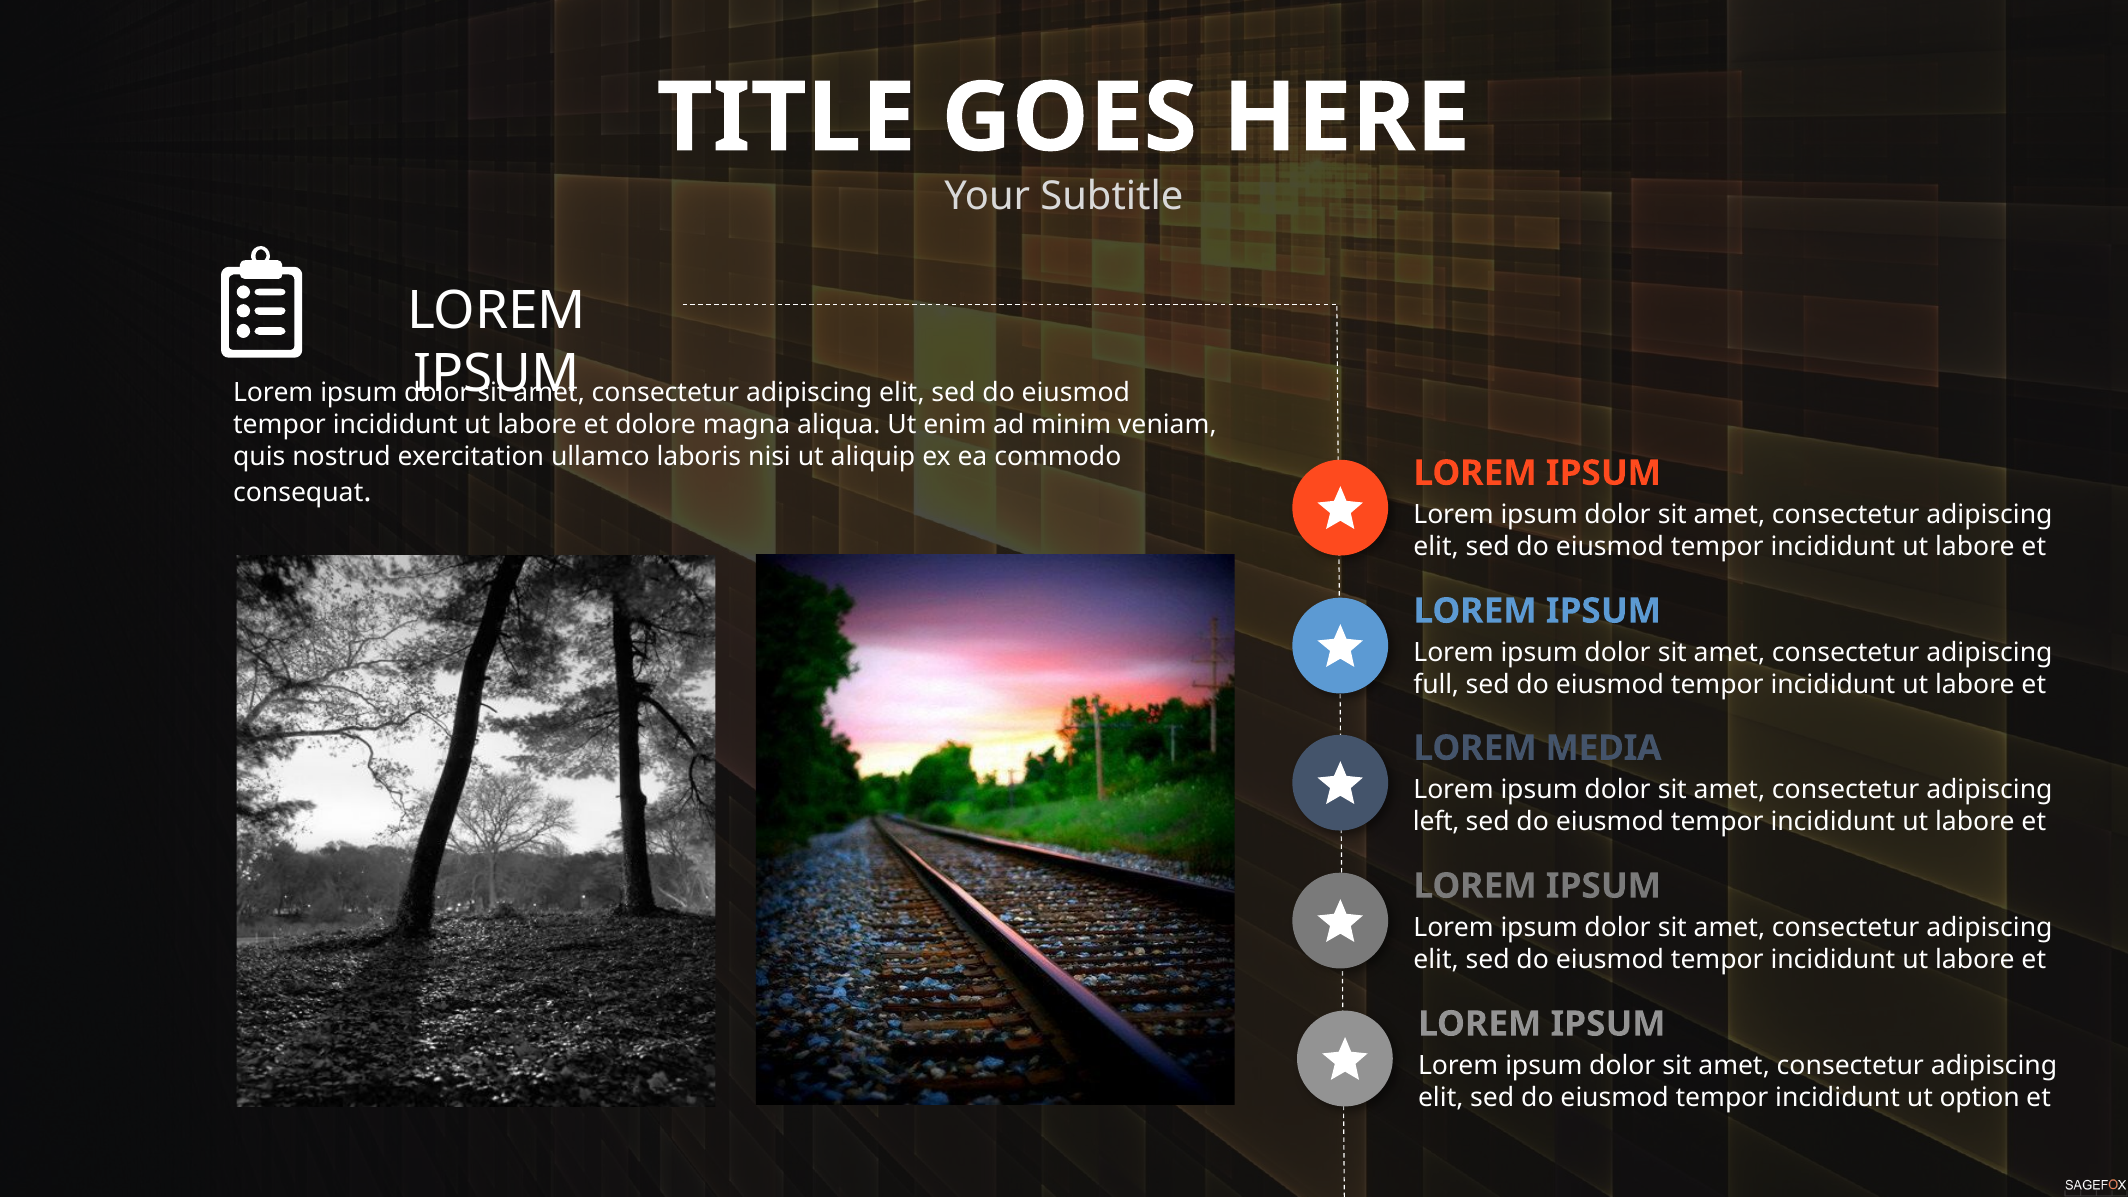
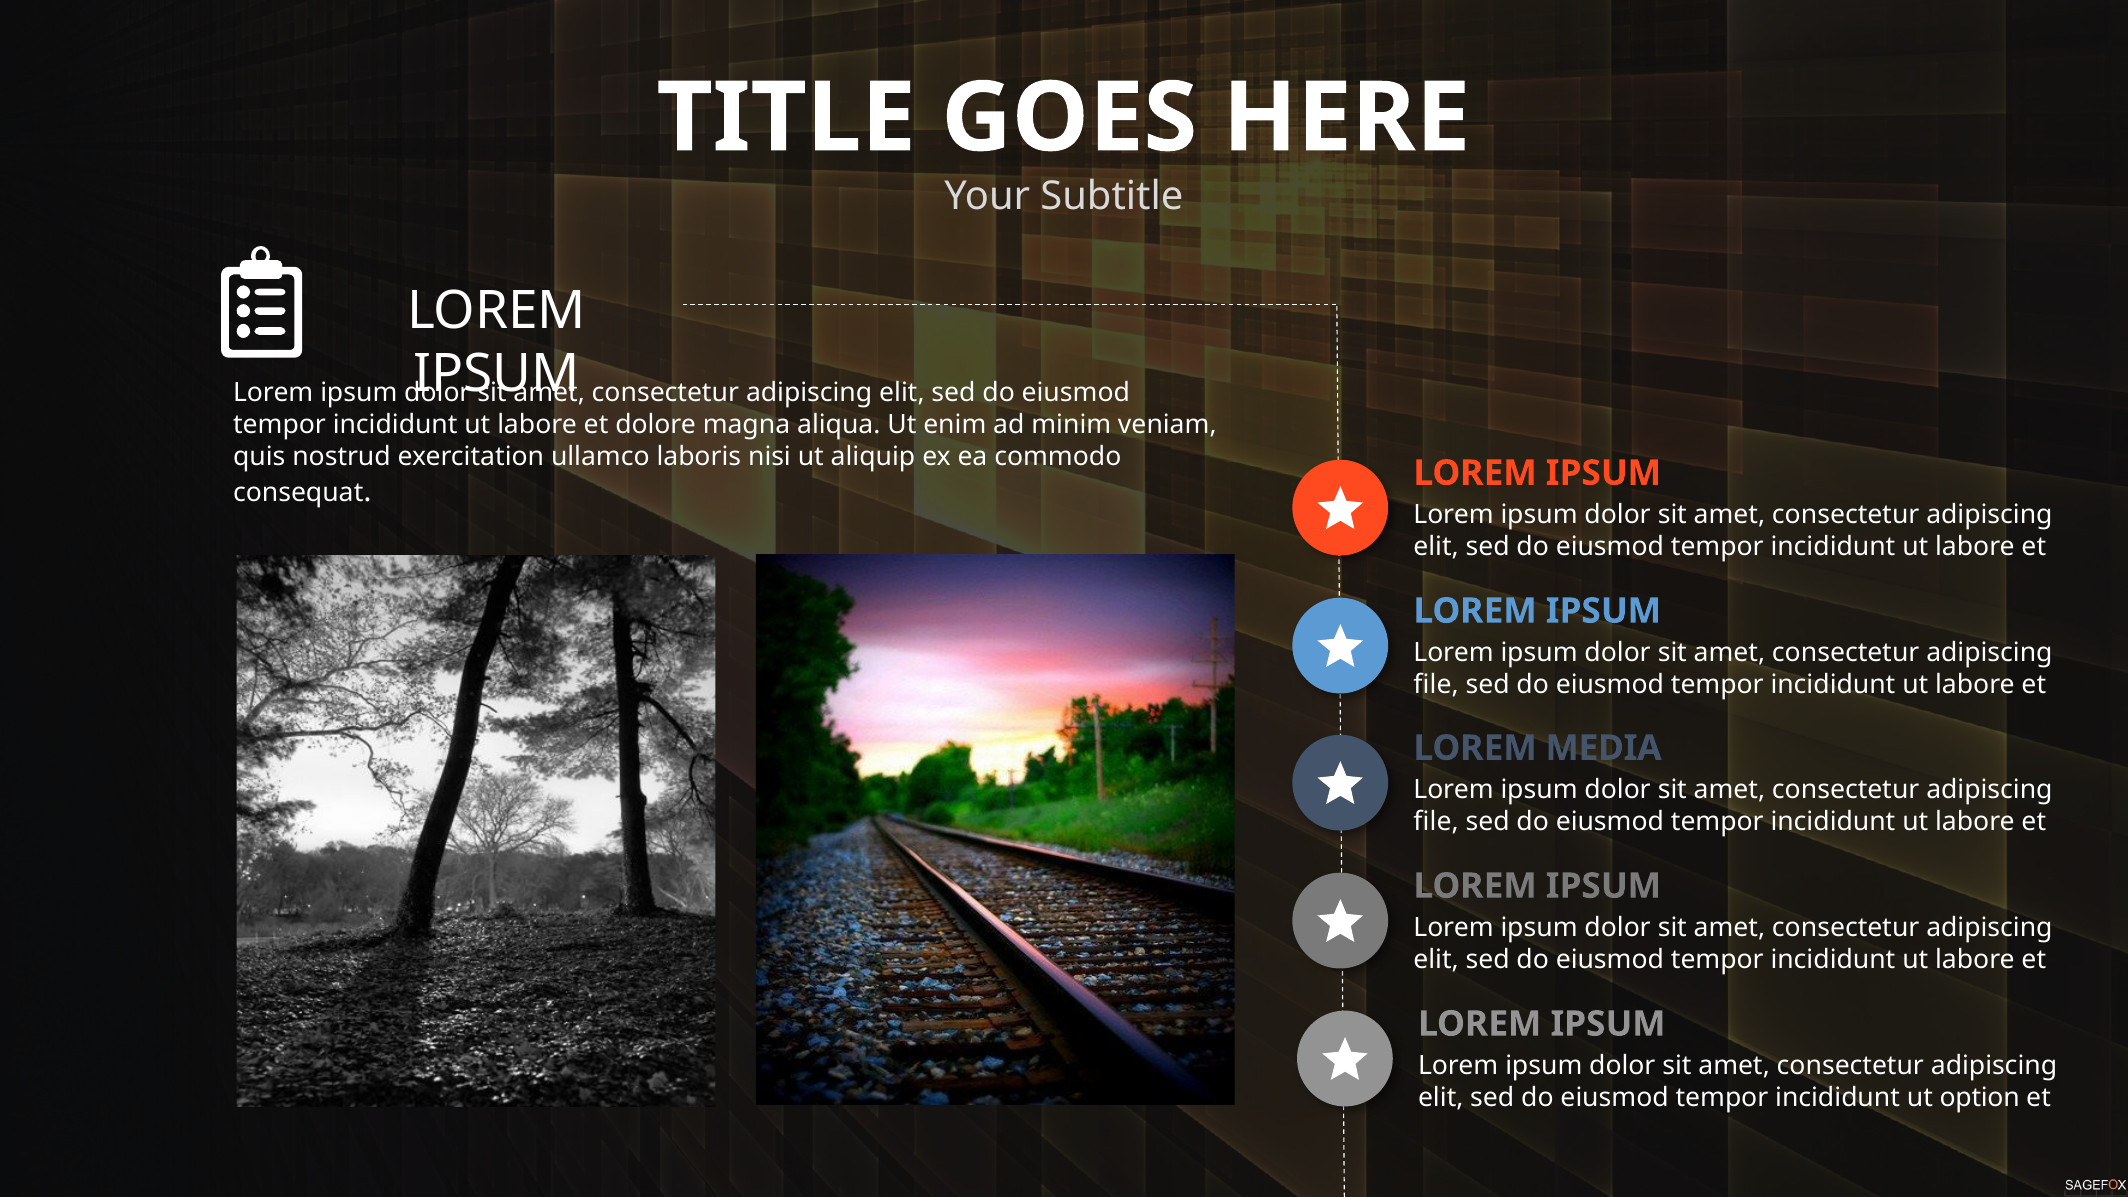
full at (1436, 685): full -> file
left at (1436, 822): left -> file
